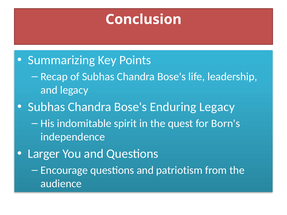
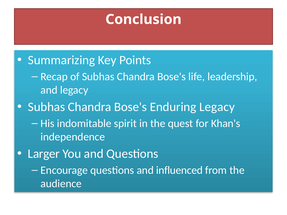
Born's: Born's -> Khan's
patriotism: patriotism -> influenced
